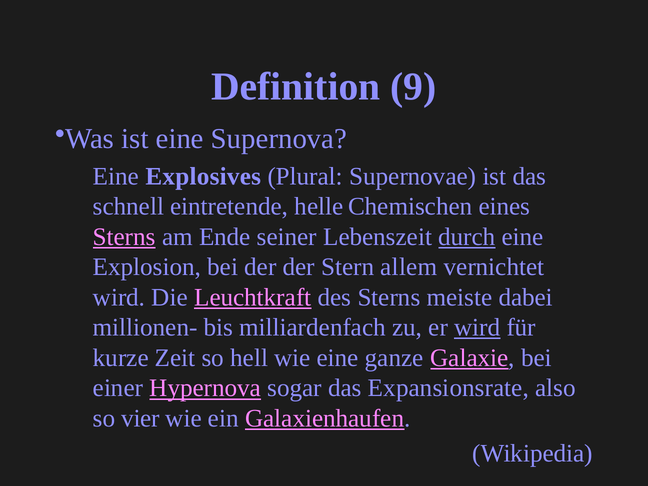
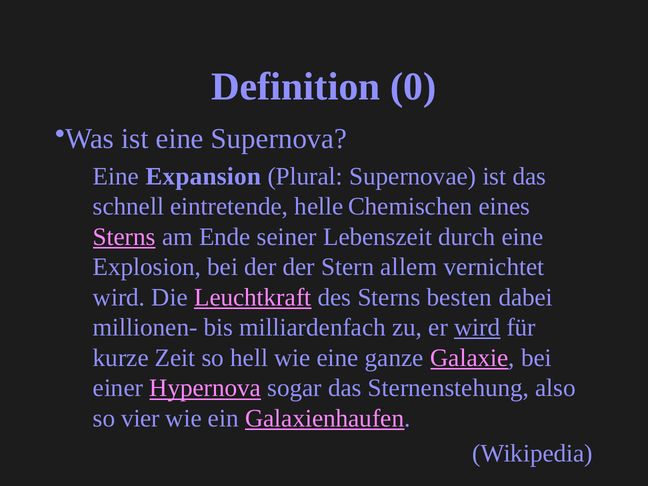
9: 9 -> 0
Explosives: Explosives -> Expansion
durch underline: present -> none
meiste: meiste -> besten
Expansionsrate: Expansionsrate -> Sternenstehung
